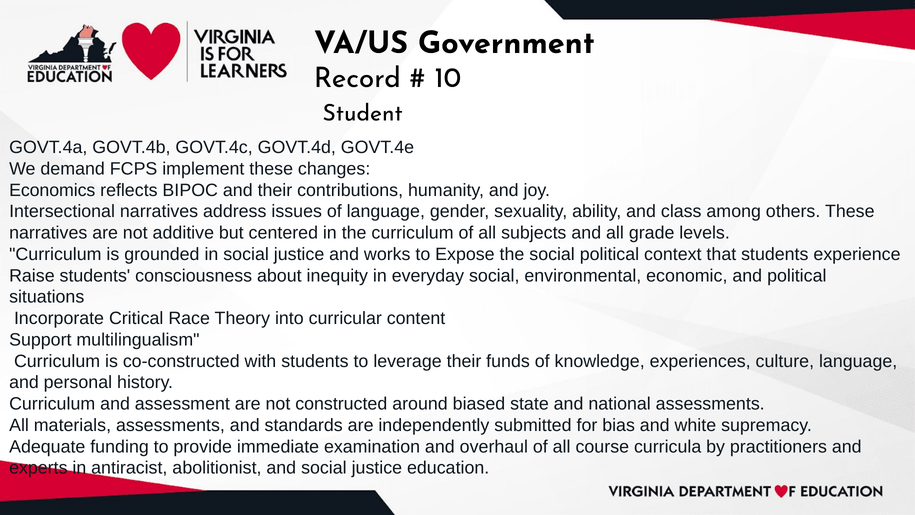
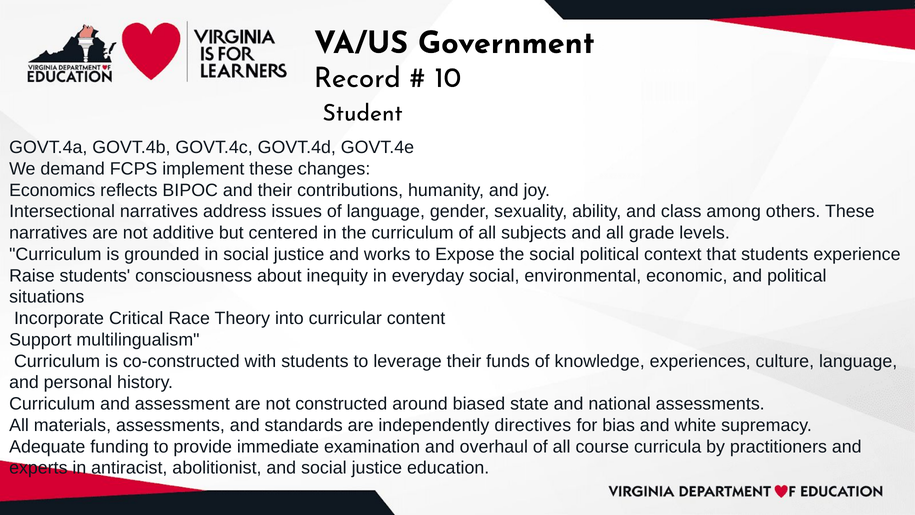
submitted: submitted -> directives
